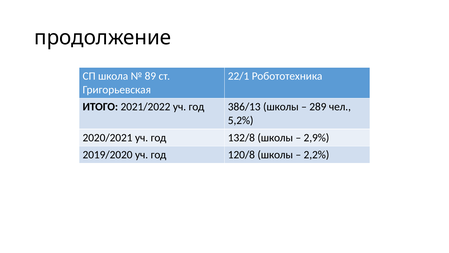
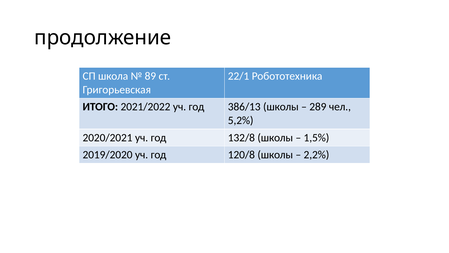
2,9%: 2,9% -> 1,5%
